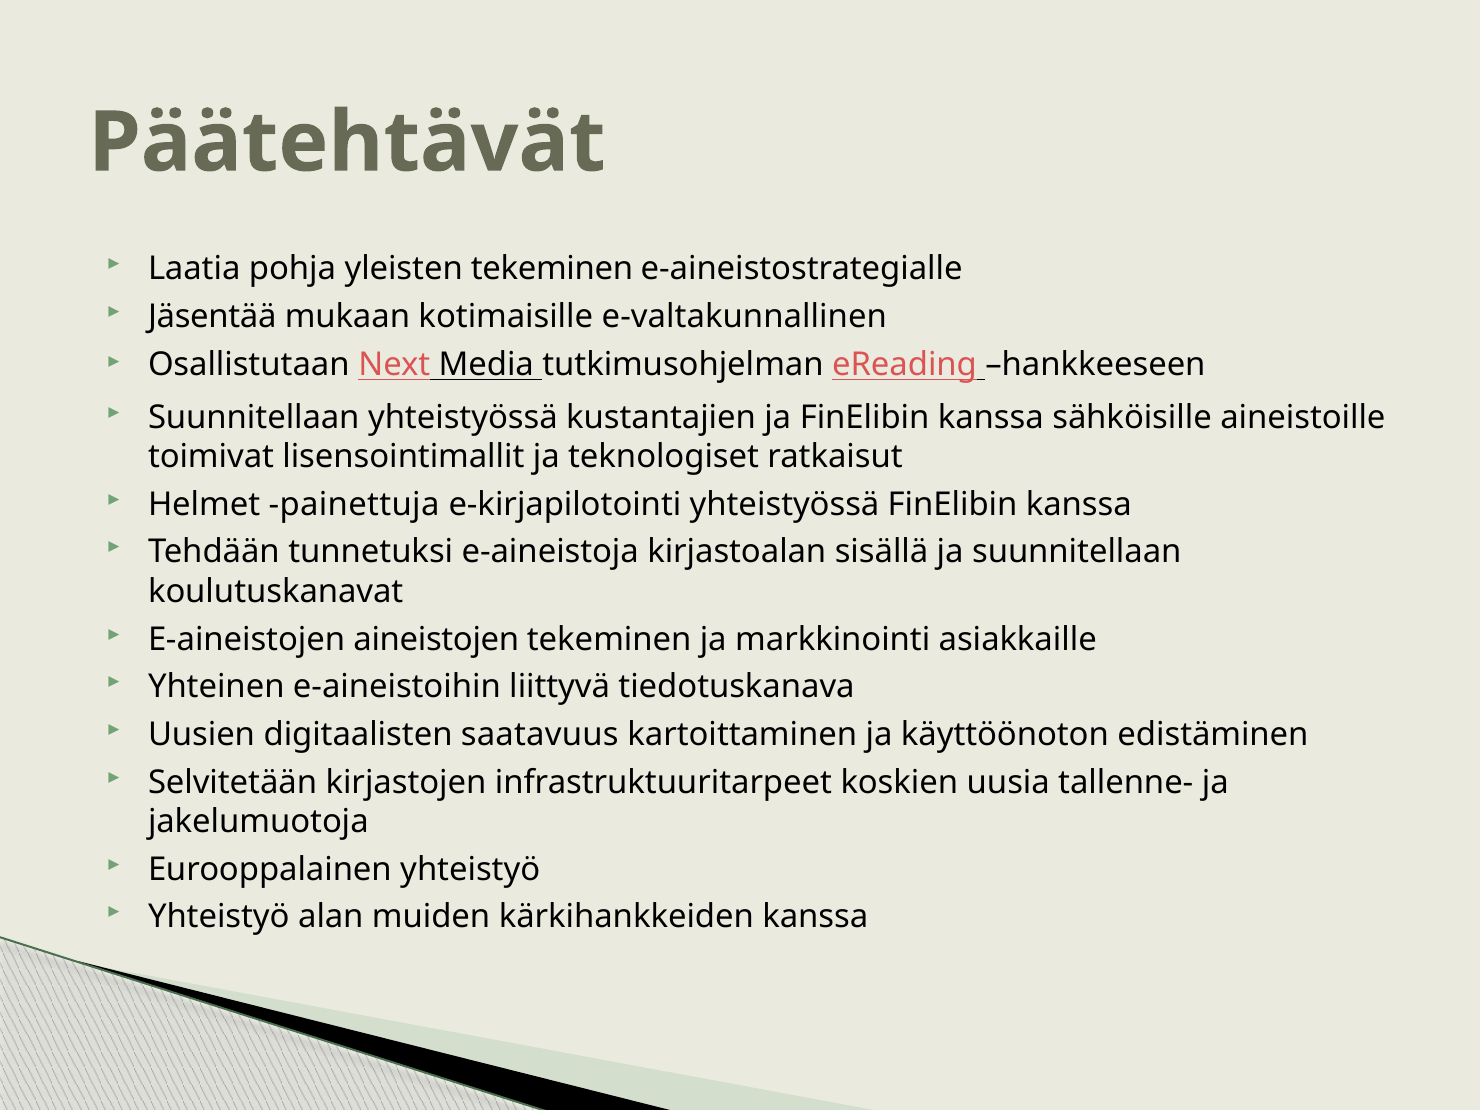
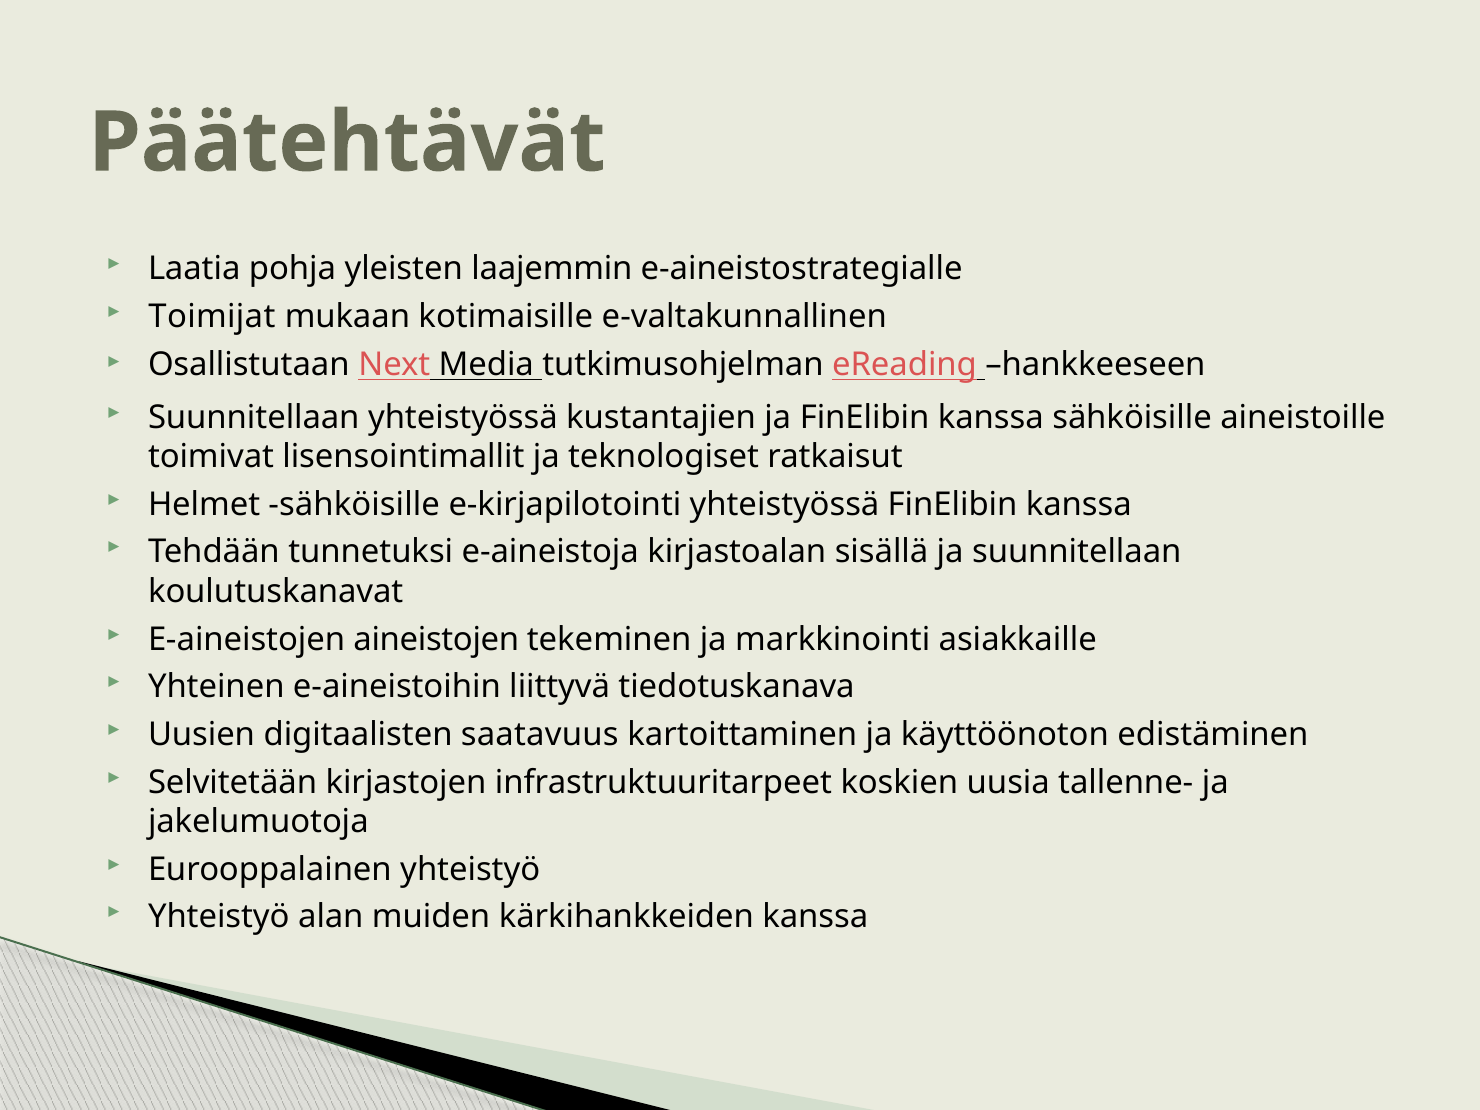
yleisten tekeminen: tekeminen -> laajemmin
Jäsentää: Jäsentää -> Toimijat
Helmet painettuja: painettuja -> sähköisille
